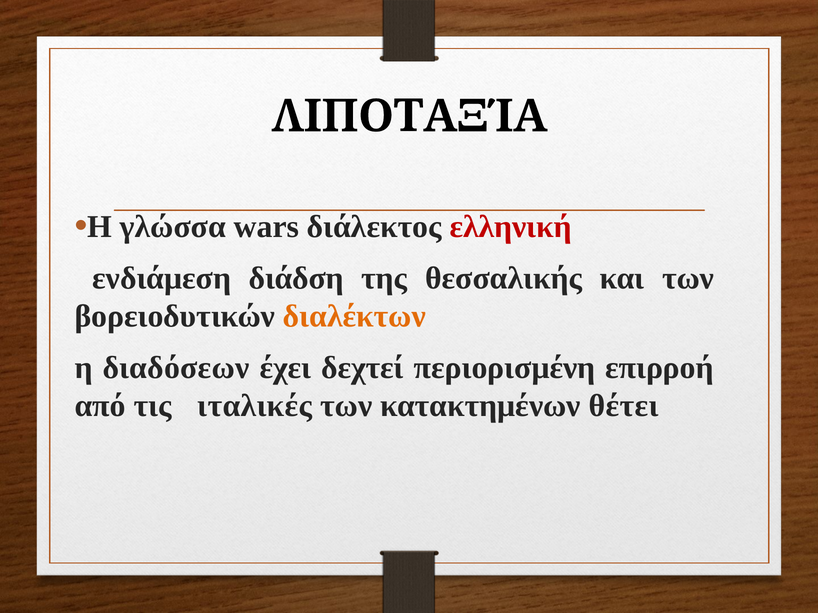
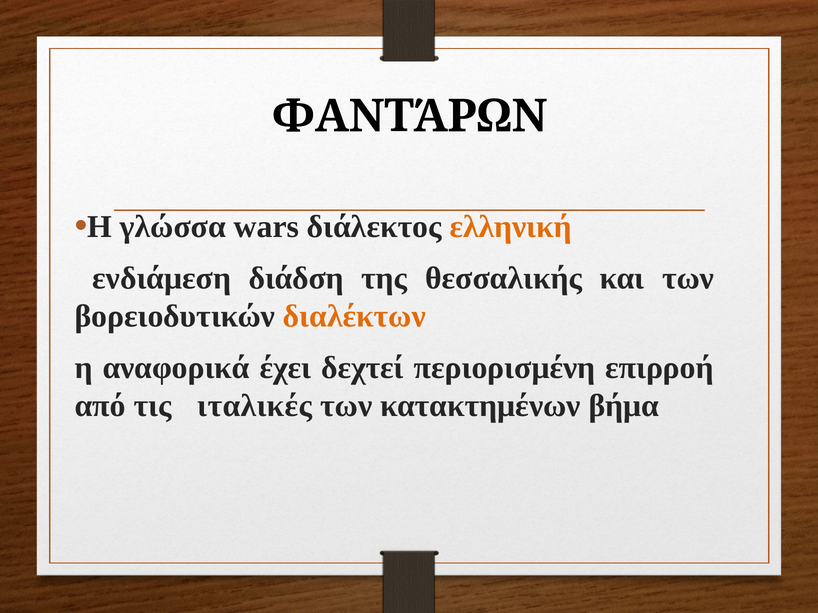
ΛΙΠΟΤΑΞΊΑ: ΛΙΠΟΤΑΞΊΑ -> ΦΑΝΤΆΡΩΝ
ελληνική colour: red -> orange
διαδόσεων: διαδόσεων -> αναφορικά
θέτει: θέτει -> βήμα
